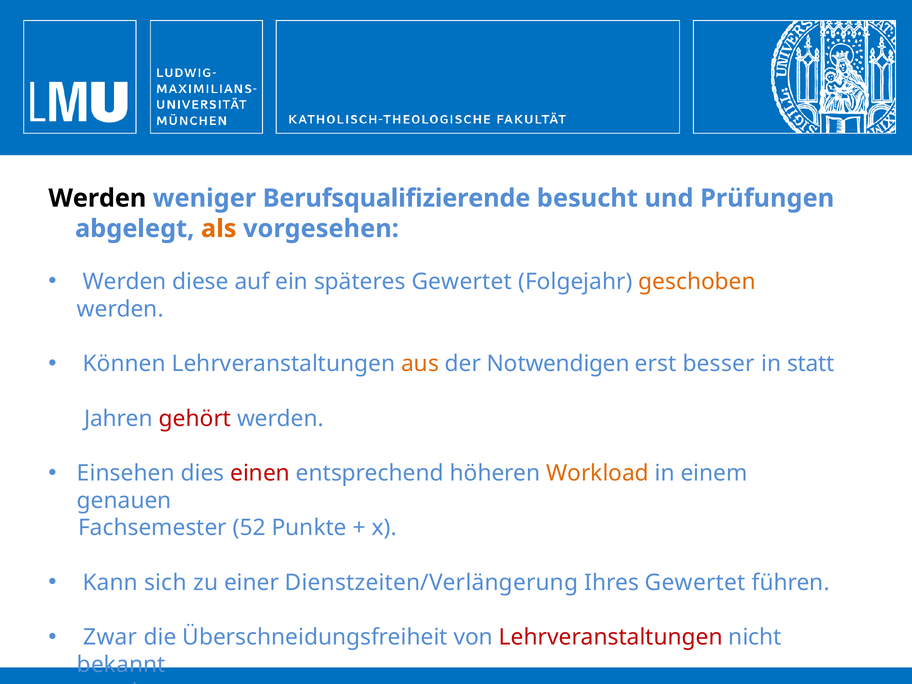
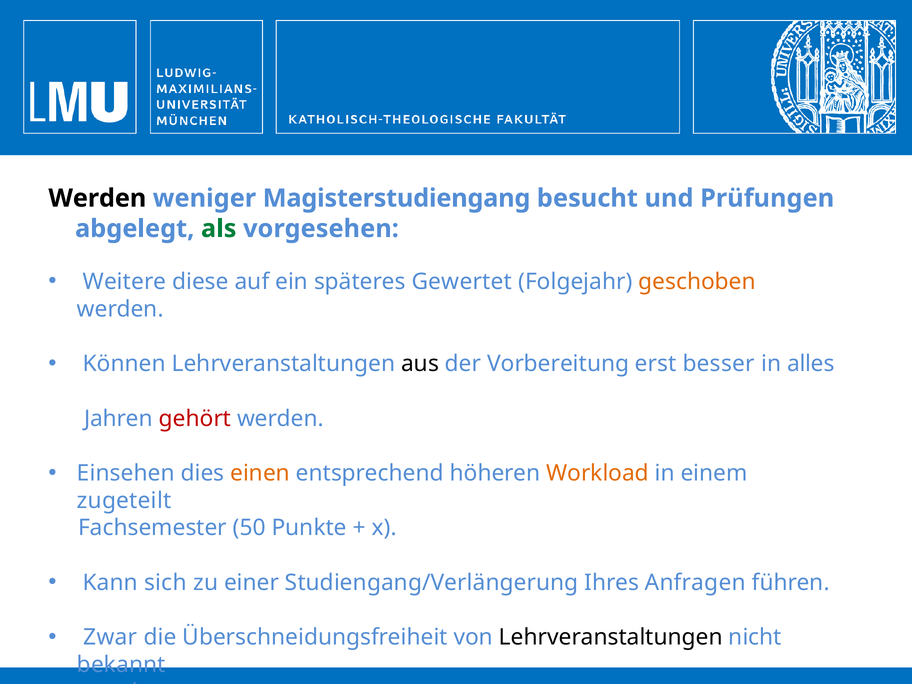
Berufsqualifizierende: Berufsqualifizierende -> Magisterstudiengang
als colour: orange -> green
Werden at (125, 282): Werden -> Weitere
aus colour: orange -> black
Notwendigen: Notwendigen -> Vorbereitung
statt: statt -> alles
einen colour: red -> orange
genauen: genauen -> zugeteilt
52: 52 -> 50
Dienstzeiten/Verlängerung: Dienstzeiten/Verlängerung -> Studiengang/Verlängerung
Ihres Gewertet: Gewertet -> Anfragen
Lehrveranstaltungen at (611, 637) colour: red -> black
